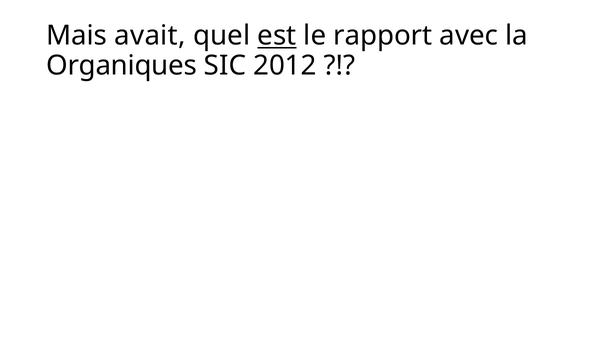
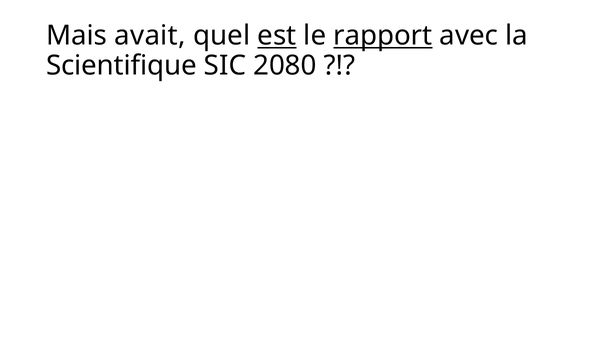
rapport underline: none -> present
Organiques: Organiques -> Scientifique
2012: 2012 -> 2080
